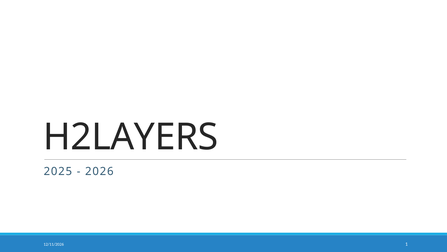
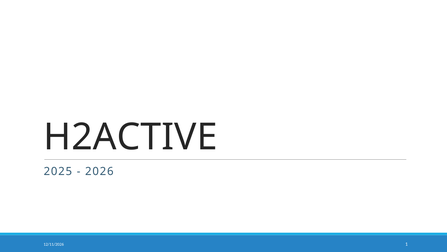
H2LAYERS: H2LAYERS -> H2ACTIVE
